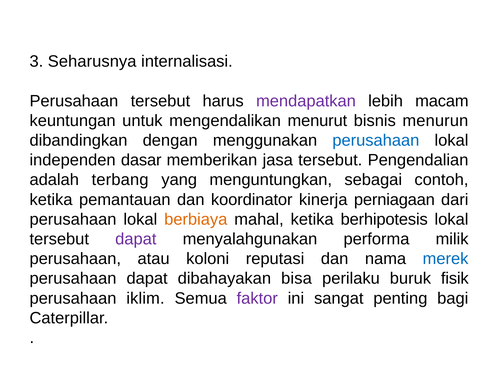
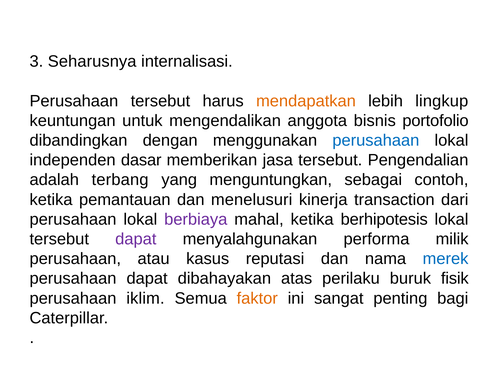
mendapatkan colour: purple -> orange
macam: macam -> lingkup
menurut: menurut -> anggota
menurun: menurun -> portofolio
koordinator: koordinator -> menelusuri
perniagaan: perniagaan -> transaction
berbiaya colour: orange -> purple
koloni: koloni -> kasus
bisa: bisa -> atas
faktor colour: purple -> orange
